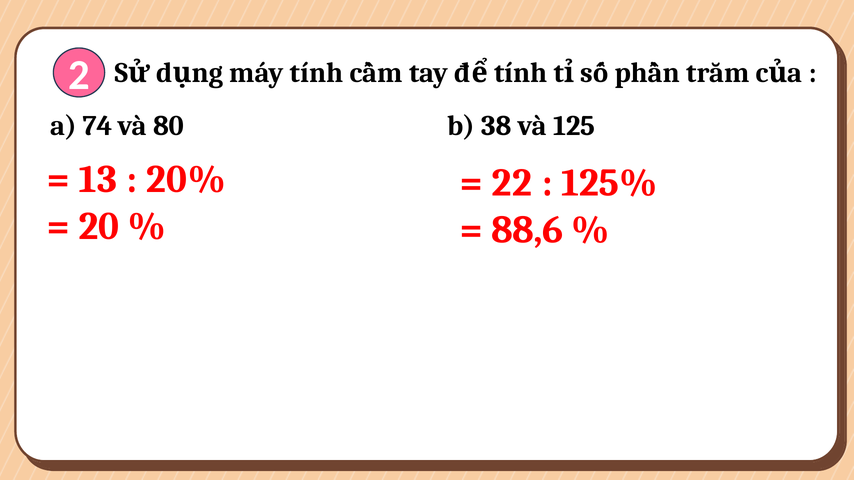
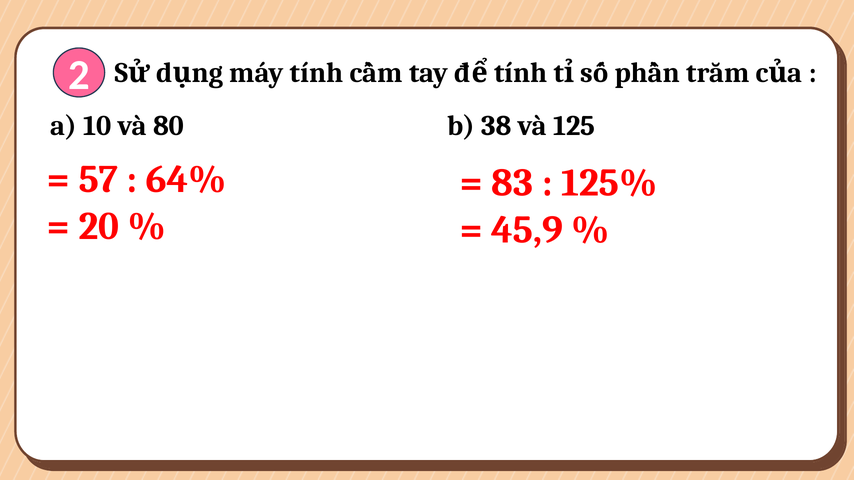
74: 74 -> 10
13: 13 -> 57
20%: 20% -> 64%
22: 22 -> 83
88,6: 88,6 -> 45,9
